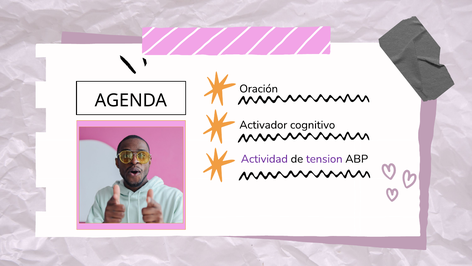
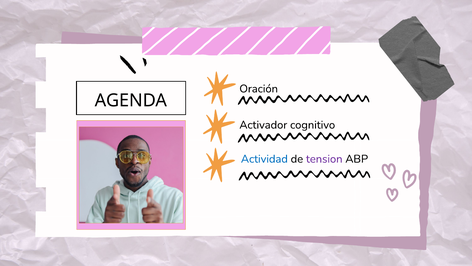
Actividad colour: purple -> blue
